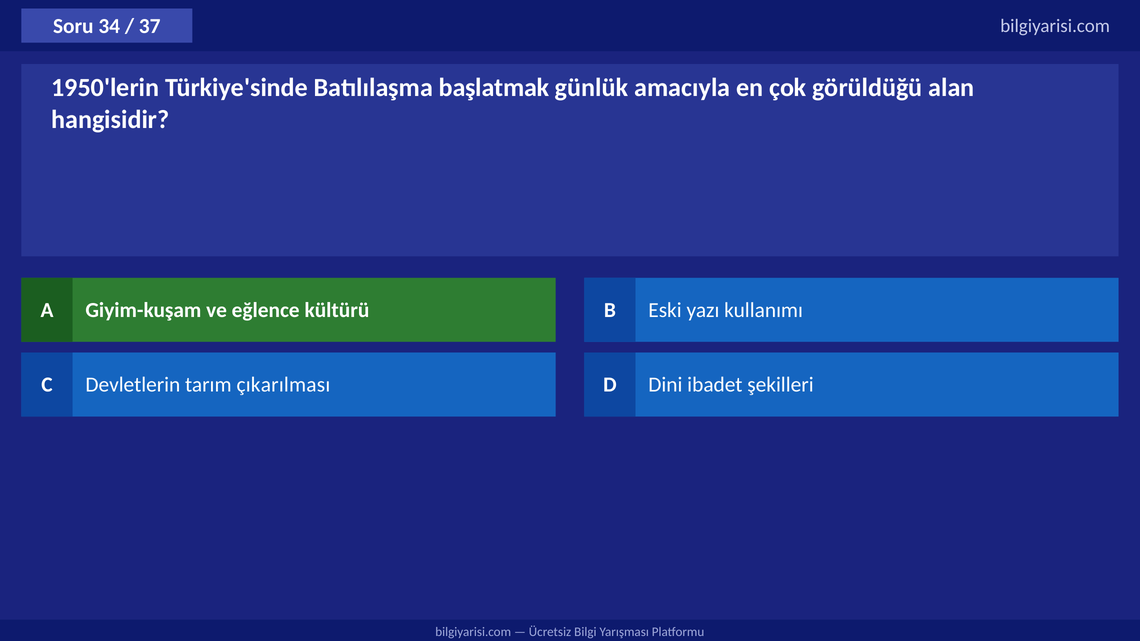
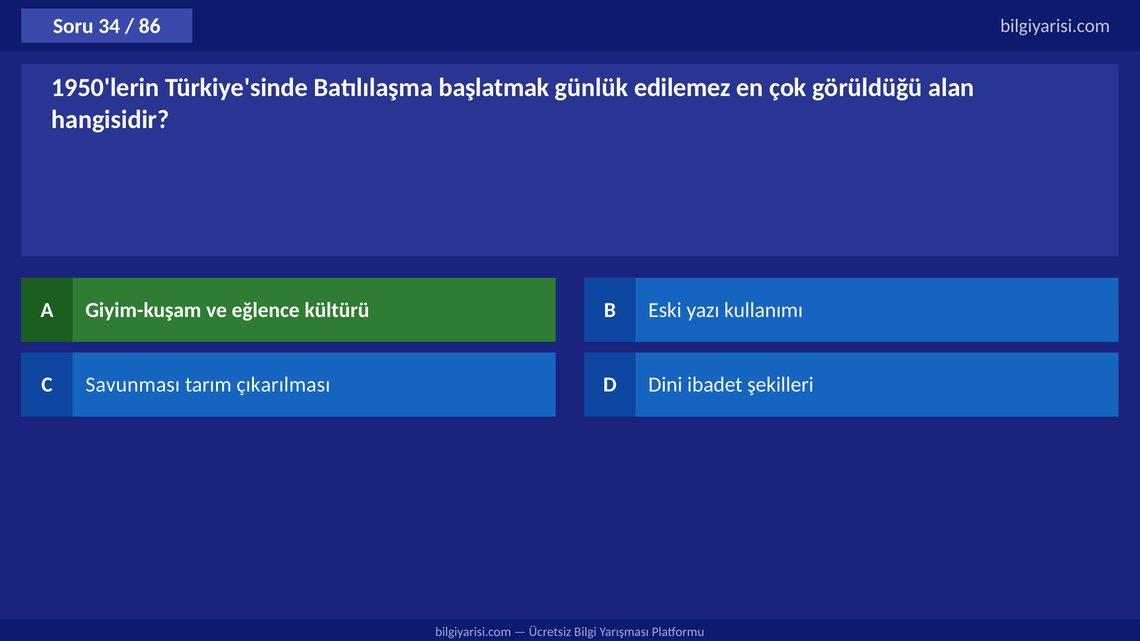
37: 37 -> 86
amacıyla: amacıyla -> edilemez
Devletlerin: Devletlerin -> Savunması
